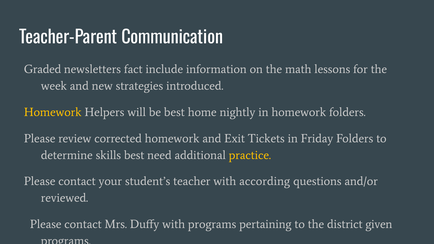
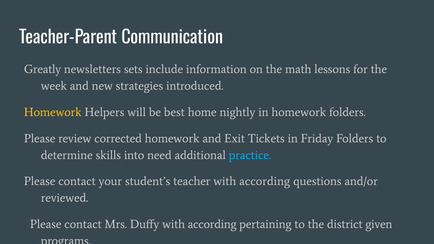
Graded: Graded -> Greatly
fact: fact -> sets
skills best: best -> into
practice colour: yellow -> light blue
Duffy with programs: programs -> according
